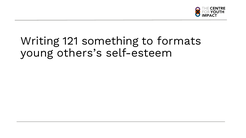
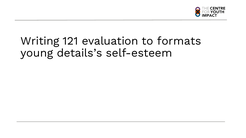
something: something -> evaluation
others’s: others’s -> details’s
